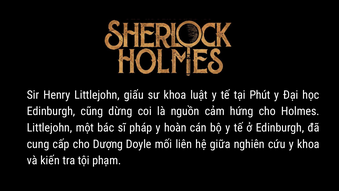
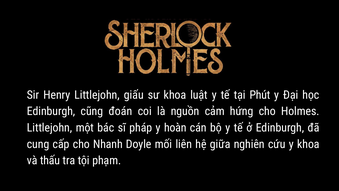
dừng: dừng -> đoán
Dượng: Dượng -> Nhanh
kiến: kiến -> thấu
